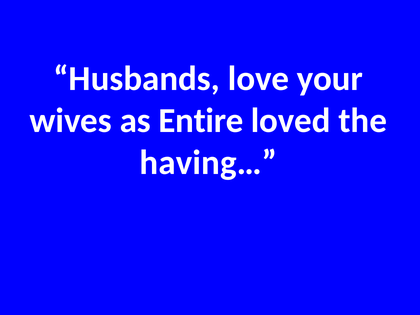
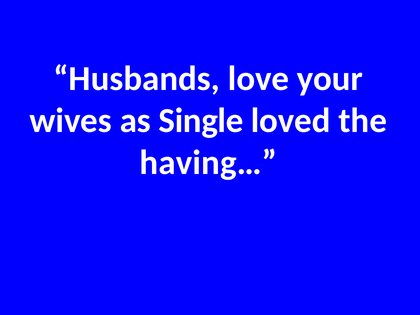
Entire: Entire -> Single
